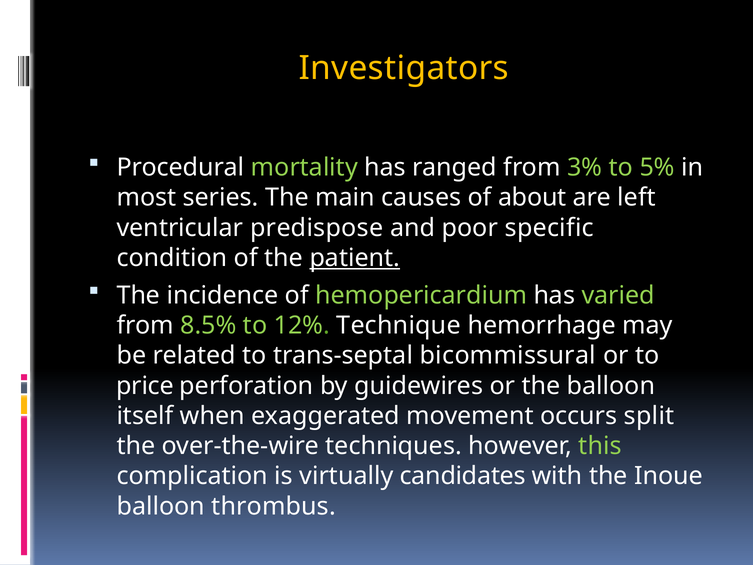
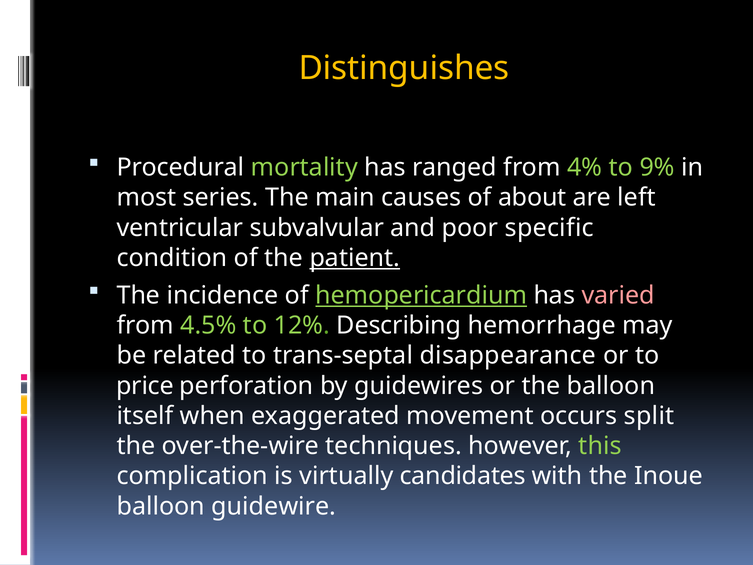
Investigators: Investigators -> Distinguishes
3%: 3% -> 4%
5%: 5% -> 9%
predispose: predispose -> subvalvular
hemopericardium underline: none -> present
varied colour: light green -> pink
8.5%: 8.5% -> 4.5%
Technique: Technique -> Describing
bicommissural: bicommissural -> disappearance
thrombus: thrombus -> guidewire
